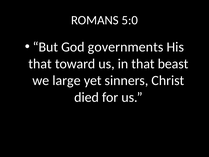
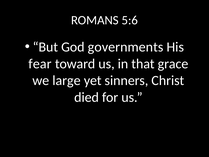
5:0: 5:0 -> 5:6
that at (40, 64): that -> fear
beast: beast -> grace
